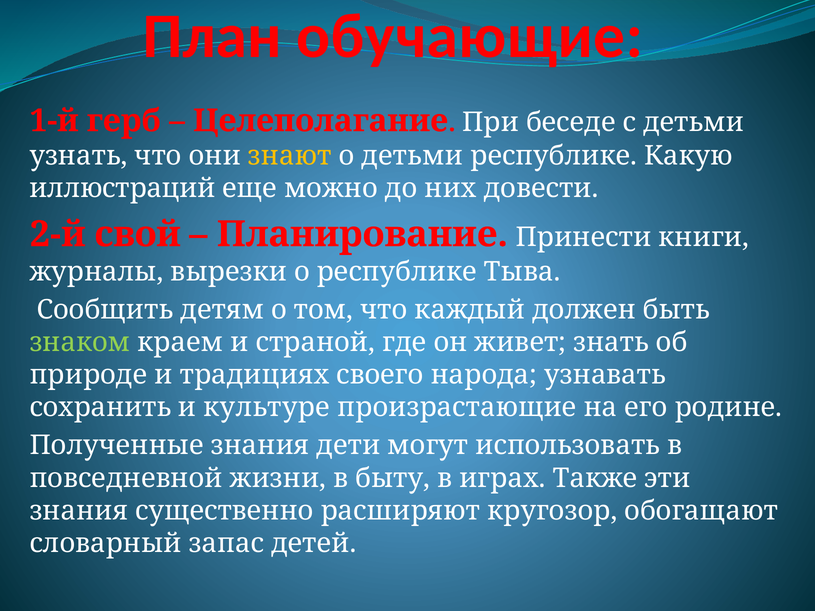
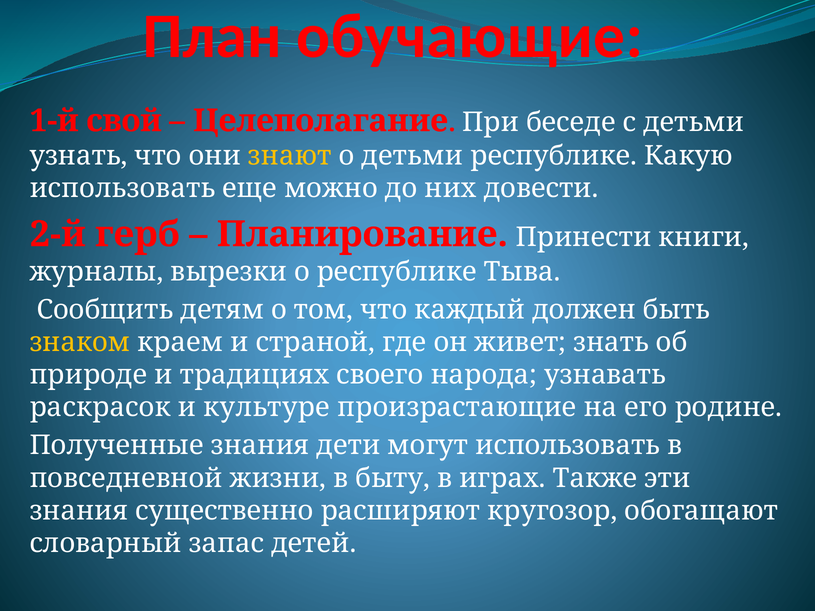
герб: герб -> свой
иллюстраций at (123, 188): иллюстраций -> использовать
свой: свой -> герб
знаком colour: light green -> yellow
сохранить: сохранить -> раскрасок
